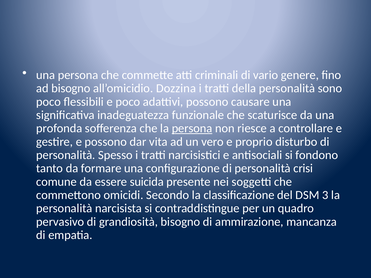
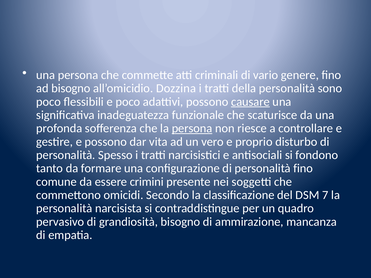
causare underline: none -> present
personalità crisi: crisi -> fino
suicida: suicida -> crimini
3: 3 -> 7
